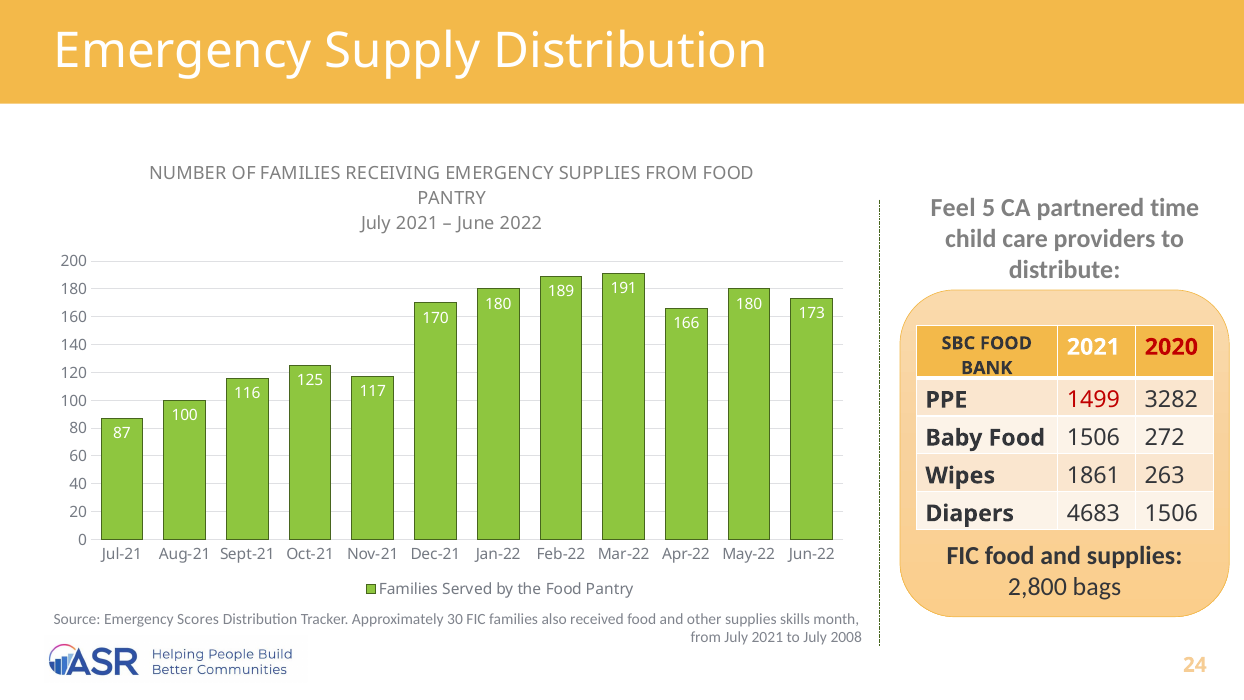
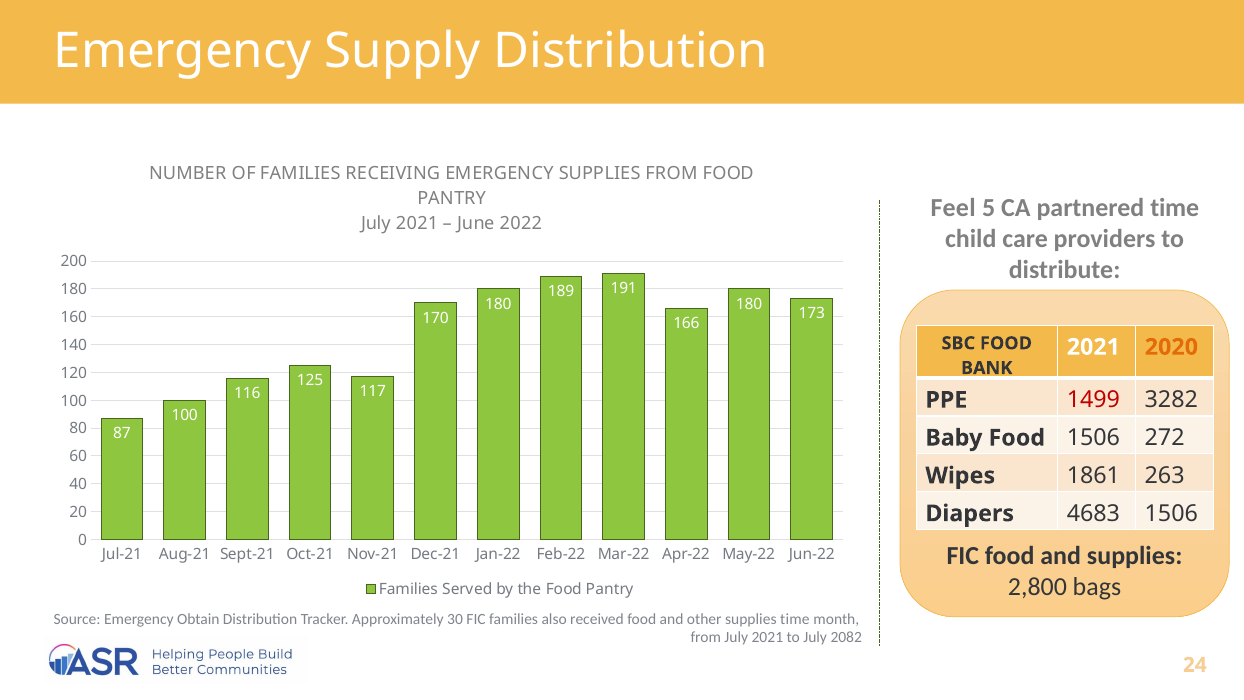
2020 colour: red -> orange
Scores: Scores -> Obtain
supplies skills: skills -> time
2008: 2008 -> 2082
